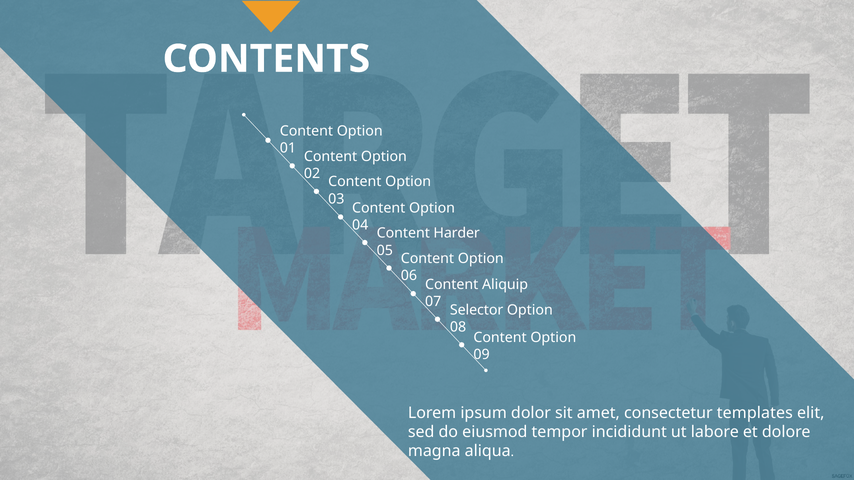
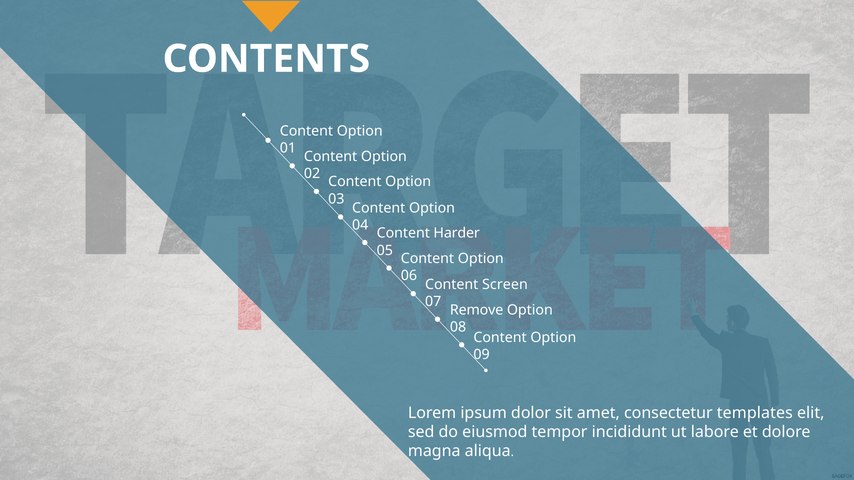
Aliquip: Aliquip -> Screen
Selector: Selector -> Remove
